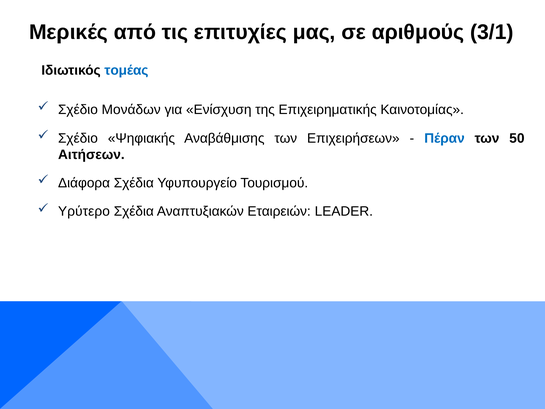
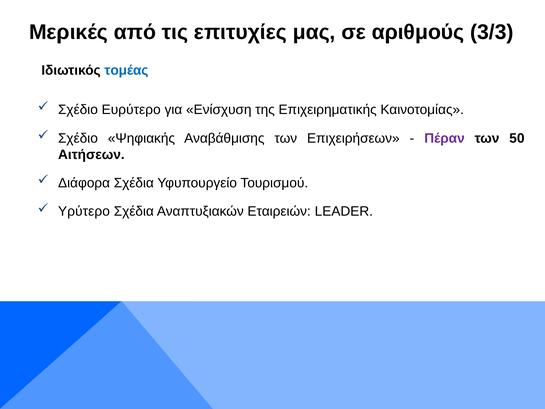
3/1: 3/1 -> 3/3
Μονάδων: Μονάδων -> Ευρύτερο
Πέραν colour: blue -> purple
